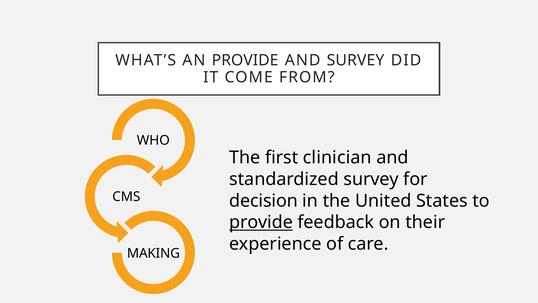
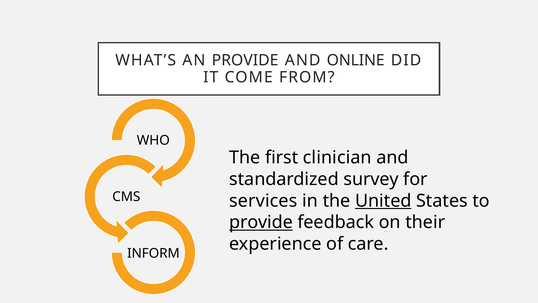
AND SURVEY: SURVEY -> ONLINE
decision: decision -> services
United underline: none -> present
MAKING: MAKING -> INFORM
